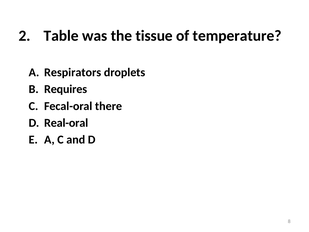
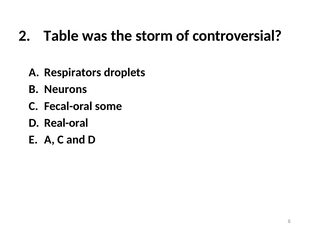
tissue: tissue -> storm
temperature: temperature -> controversial
Requires: Requires -> Neurons
there: there -> some
